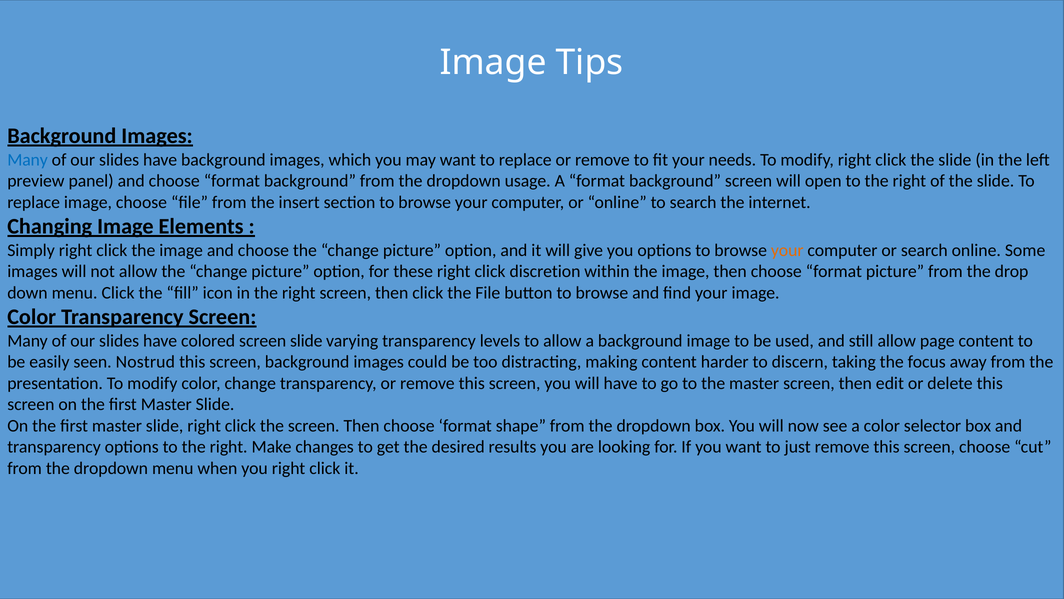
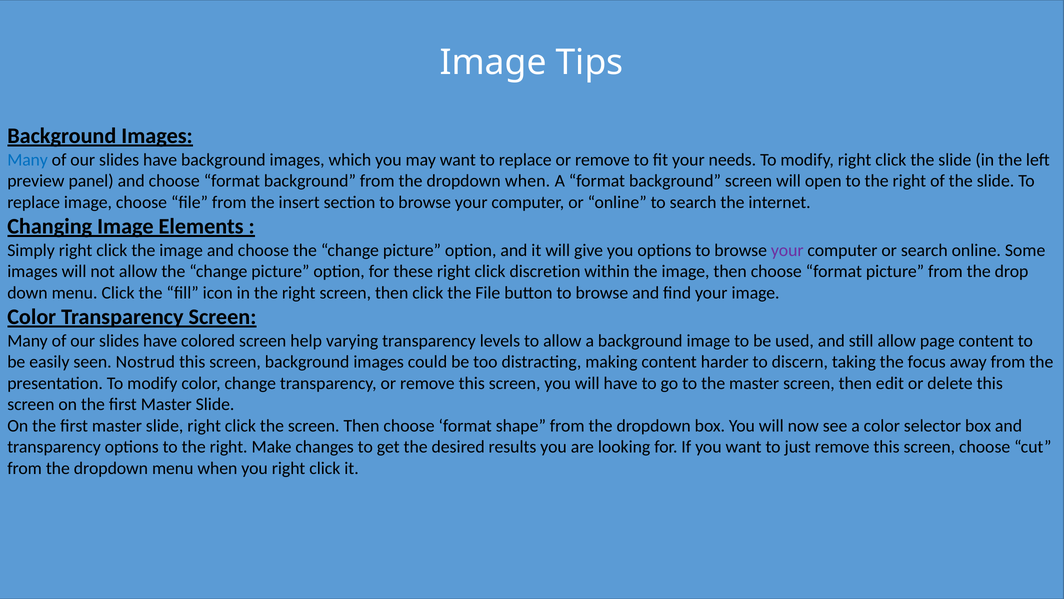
dropdown usage: usage -> when
your at (787, 250) colour: orange -> purple
screen slide: slide -> help
